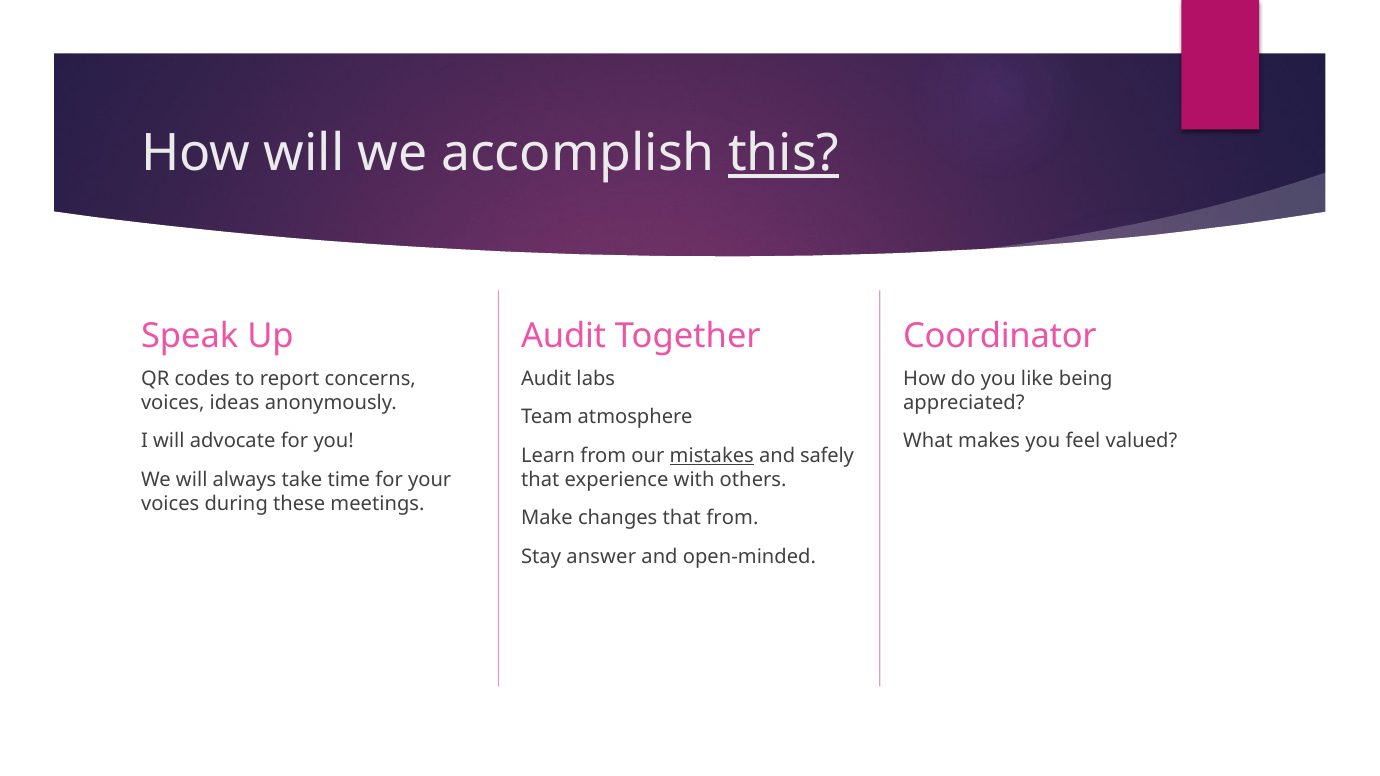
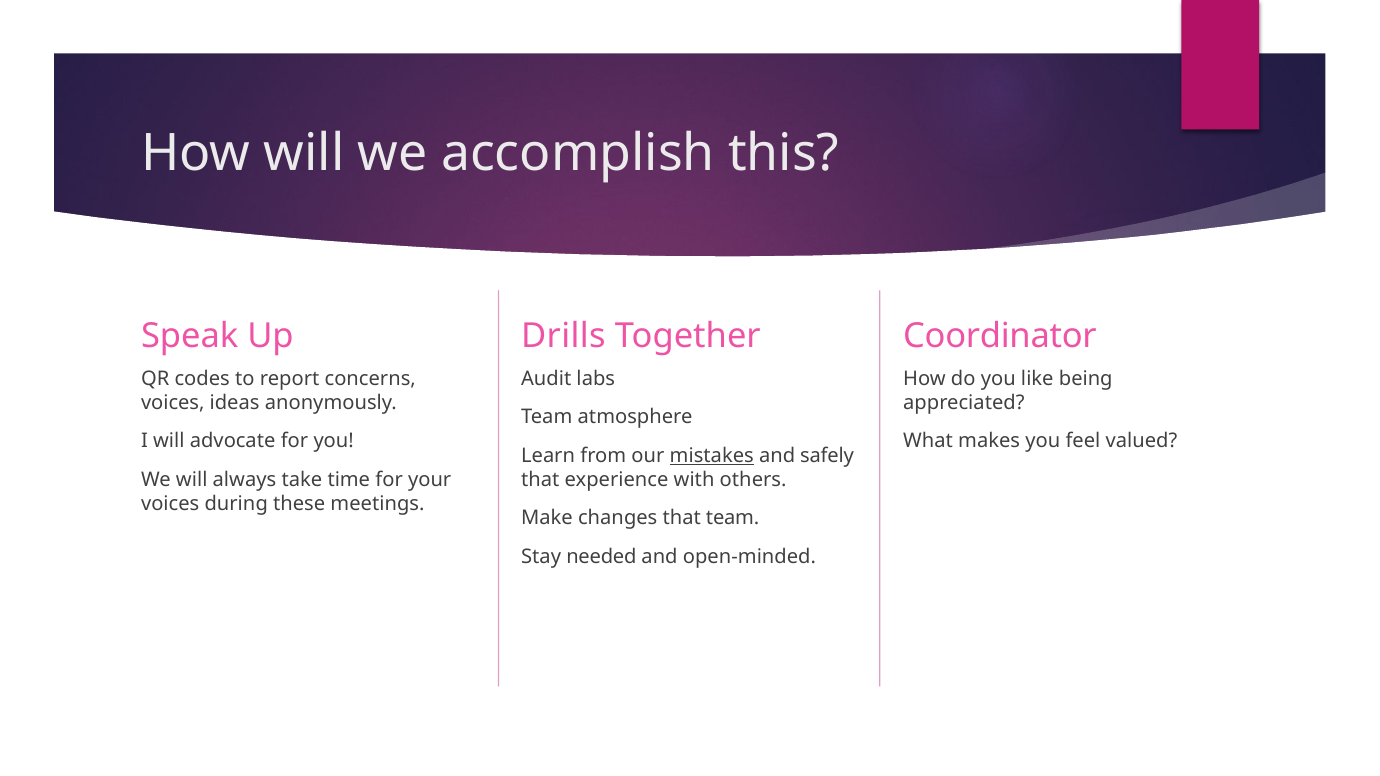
this underline: present -> none
Audit at (564, 336): Audit -> Drills
that from: from -> team
answer: answer -> needed
